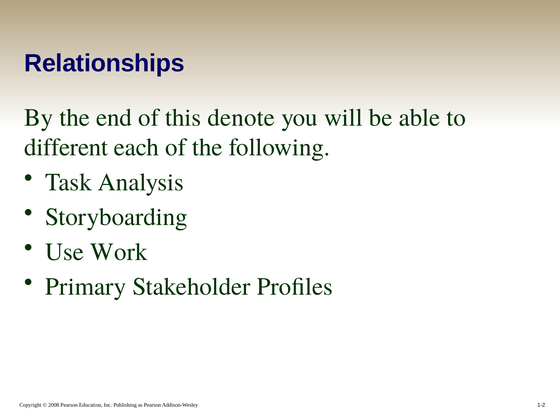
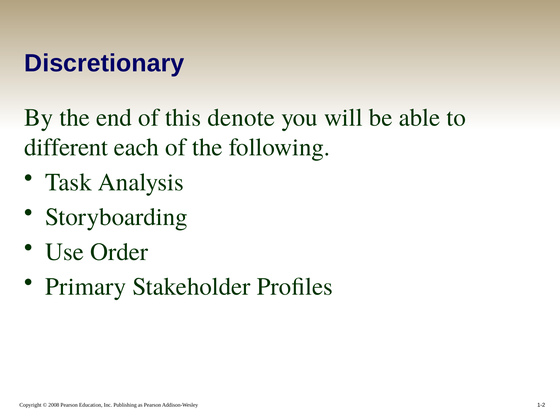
Relationships: Relationships -> Discretionary
Work: Work -> Order
